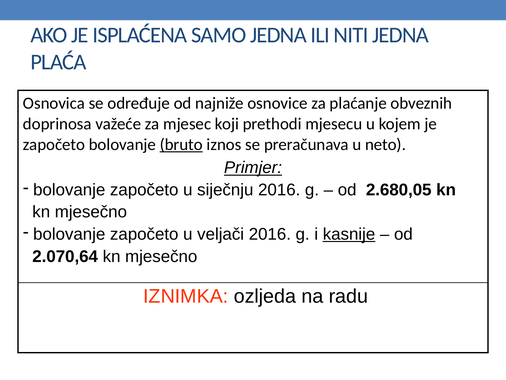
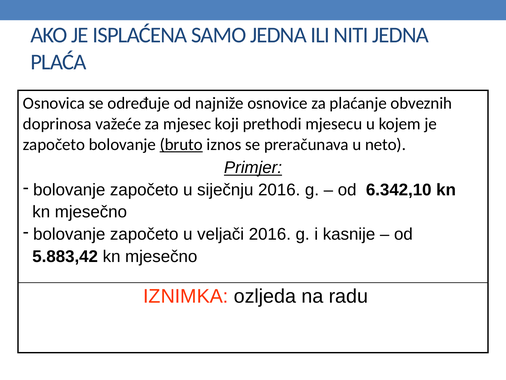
2.680,05: 2.680,05 -> 6.342,10
kasnije underline: present -> none
2.070,64: 2.070,64 -> 5.883,42
